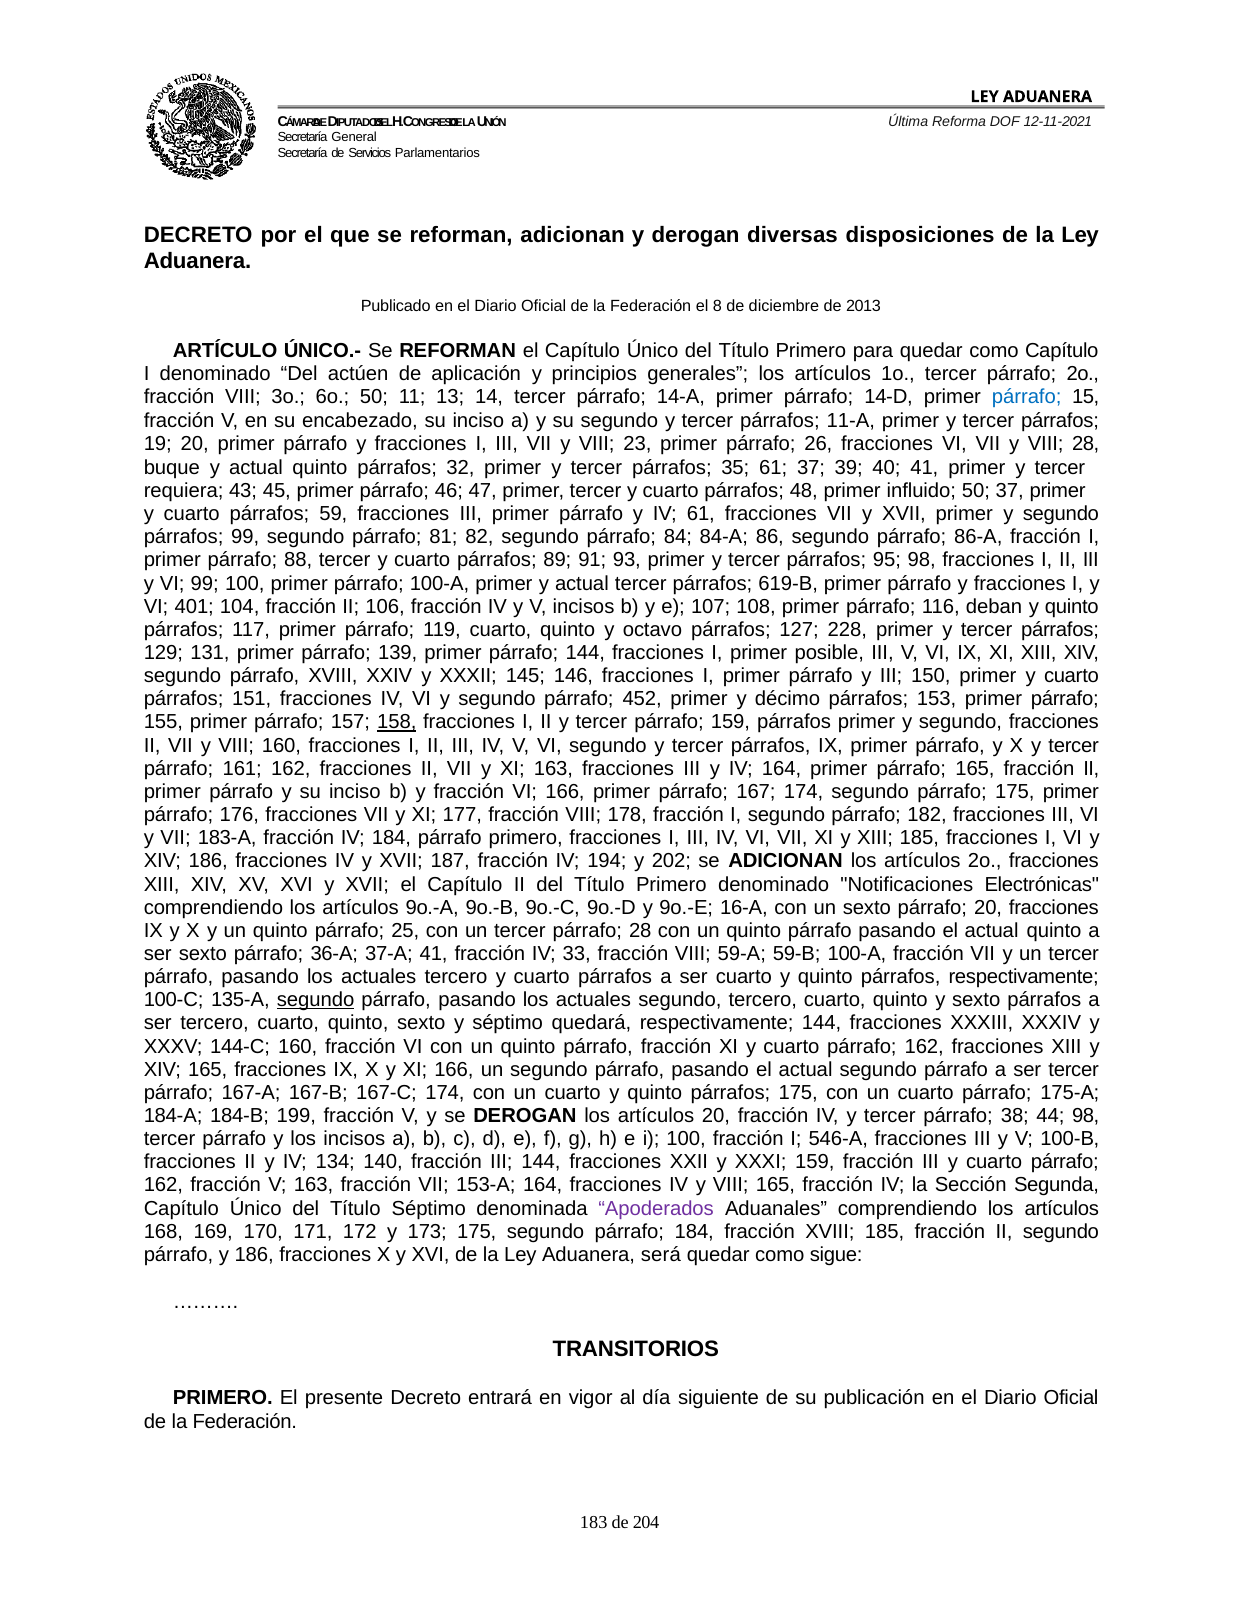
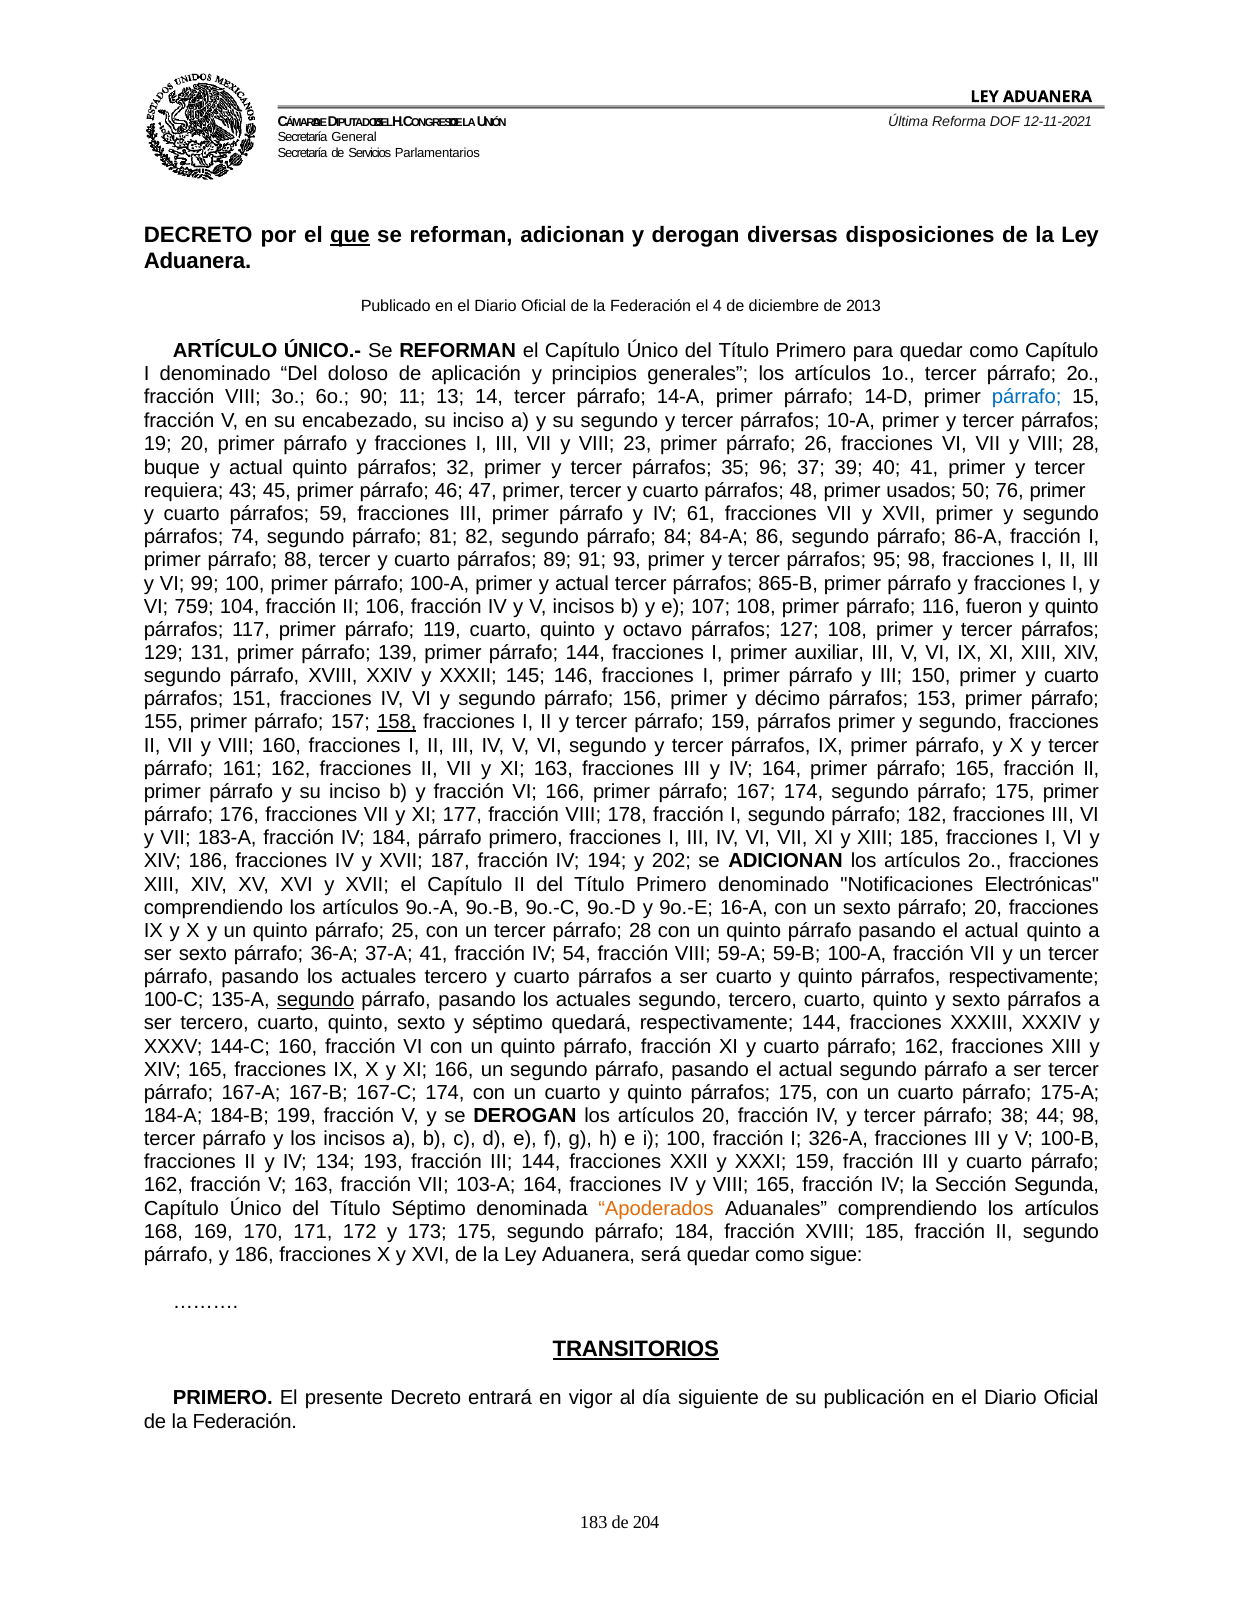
que underline: none -> present
8: 8 -> 4
actúen: actúen -> doloso
6o 50: 50 -> 90
11-A: 11-A -> 10-A
35 61: 61 -> 96
influido: influido -> usados
50 37: 37 -> 76
párrafos 99: 99 -> 74
619-B: 619-B -> 865-B
401: 401 -> 759
deban: deban -> fueron
127 228: 228 -> 108
posible: posible -> auxiliar
452: 452 -> 156
33: 33 -> 54
546-A: 546-A -> 326-A
140: 140 -> 193
153-A: 153-A -> 103-A
Apoderados colour: purple -> orange
TRANSITORIOS underline: none -> present
